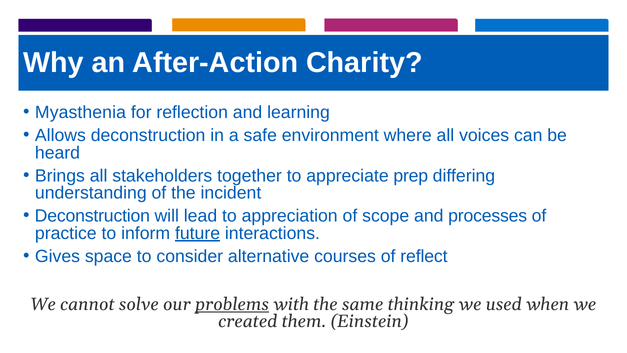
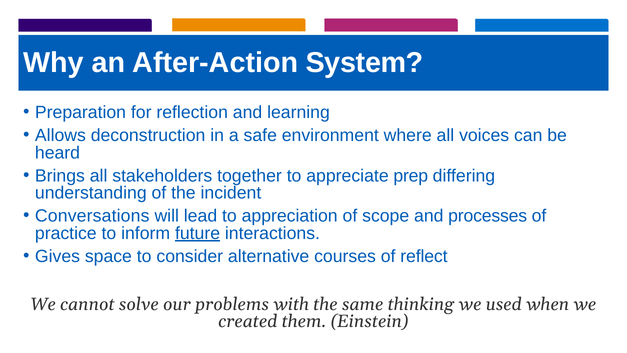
Charity: Charity -> System
Myasthenia: Myasthenia -> Preparation
Deconstruction at (92, 216): Deconstruction -> Conversations
problems underline: present -> none
